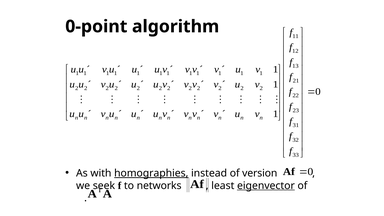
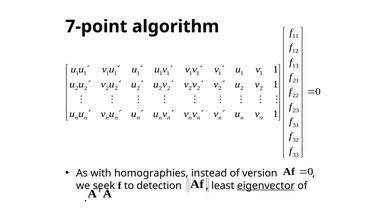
0-point: 0-point -> 7-point
homographies underline: present -> none
networks: networks -> detection
